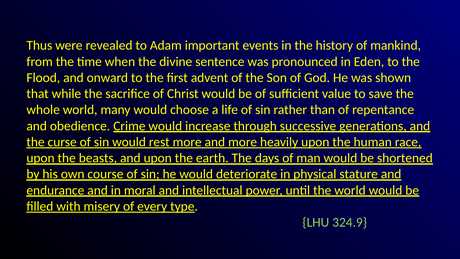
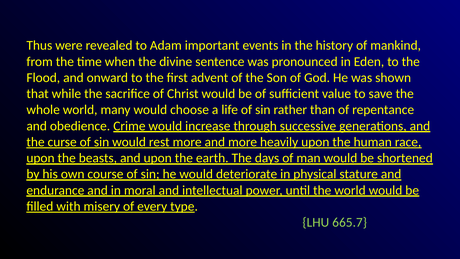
324.9: 324.9 -> 665.7
